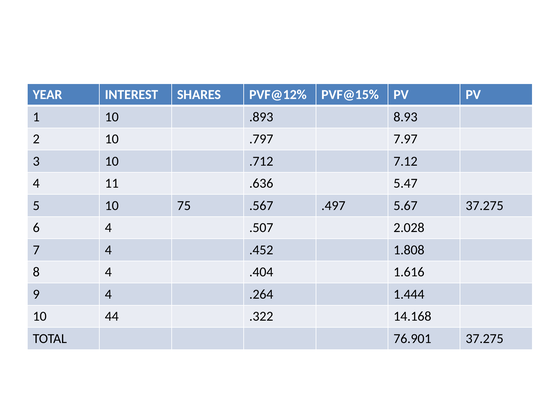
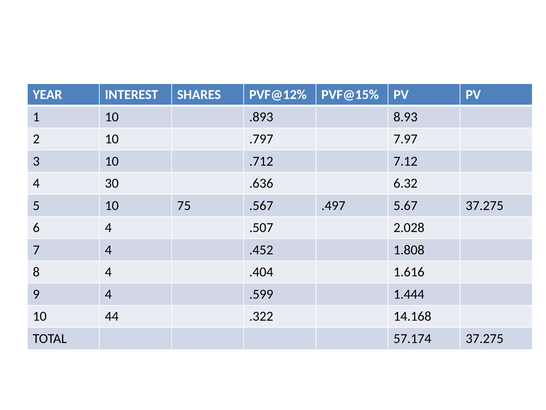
11: 11 -> 30
5.47: 5.47 -> 6.32
.264: .264 -> .599
76.901: 76.901 -> 57.174
